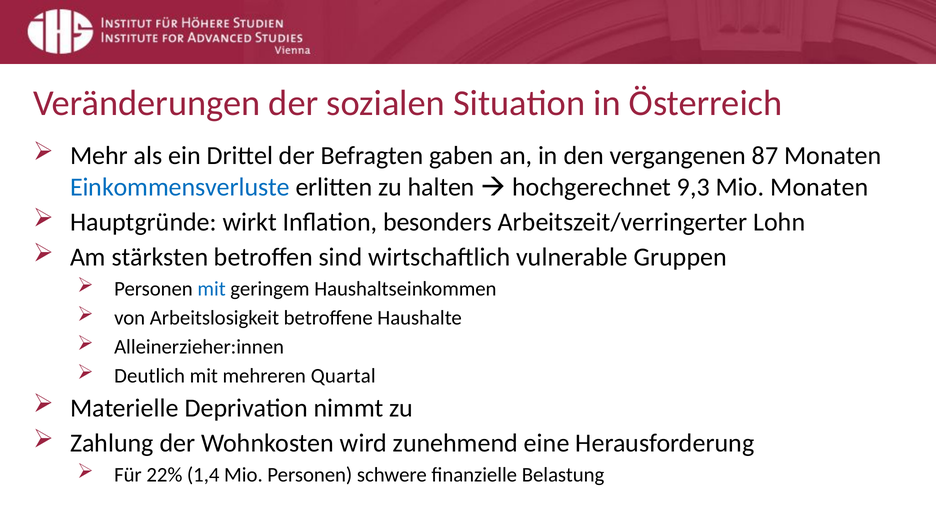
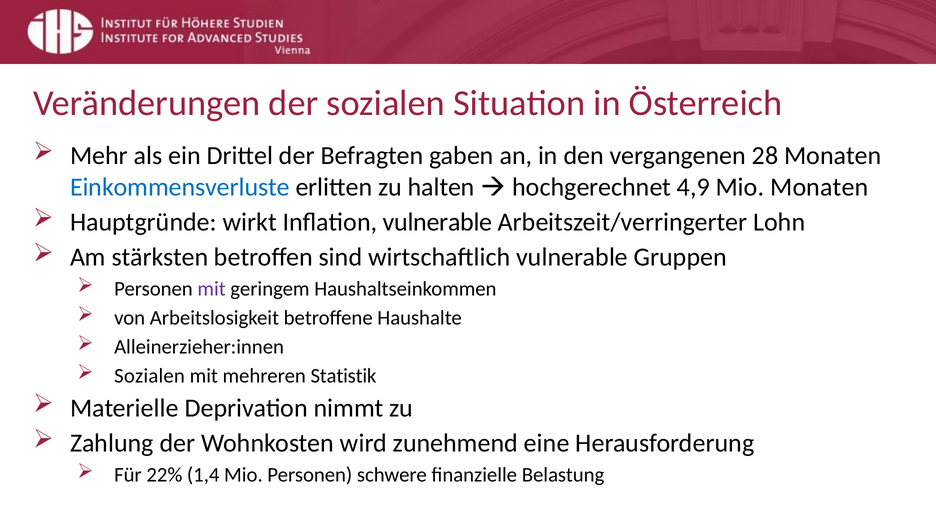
87: 87 -> 28
9,3: 9,3 -> 4,9
Inflation besonders: besonders -> vulnerable
mit at (212, 289) colour: blue -> purple
Deutlich at (150, 375): Deutlich -> Sozialen
Quartal: Quartal -> Statistik
